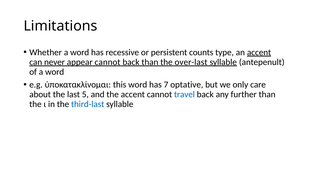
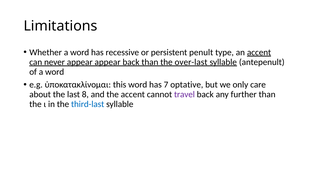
counts: counts -> penult
appear cannot: cannot -> appear
5: 5 -> 8
travel colour: blue -> purple
